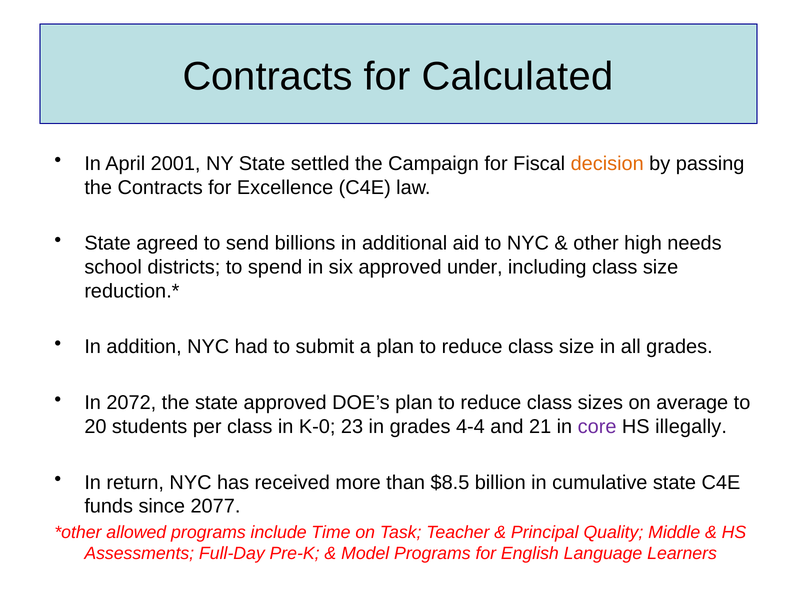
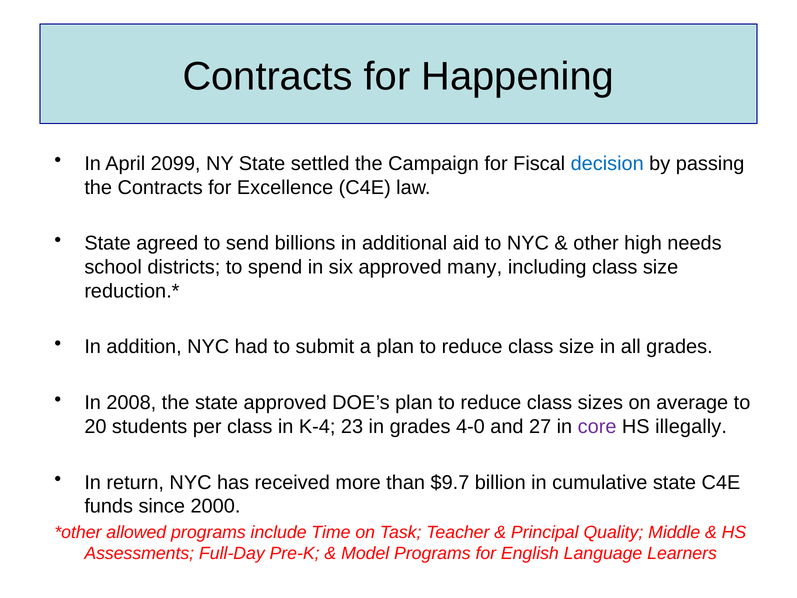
Calculated: Calculated -> Happening
2001: 2001 -> 2099
decision colour: orange -> blue
under: under -> many
2072: 2072 -> 2008
K-0: K-0 -> K-4
4-4: 4-4 -> 4-0
21: 21 -> 27
$8.5: $8.5 -> $9.7
2077: 2077 -> 2000
